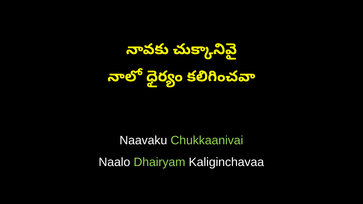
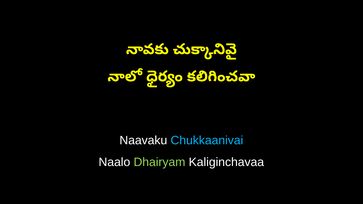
Chukkaanivai colour: light green -> light blue
